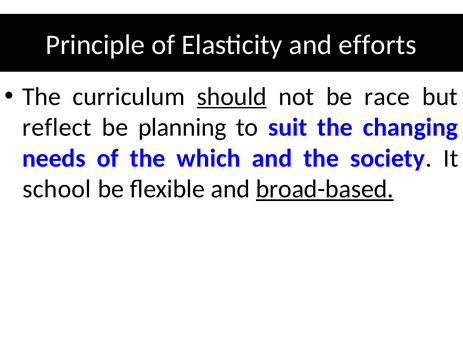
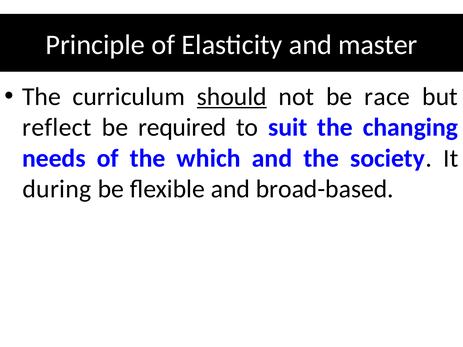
efforts: efforts -> master
planning: planning -> required
school: school -> during
broad-based underline: present -> none
